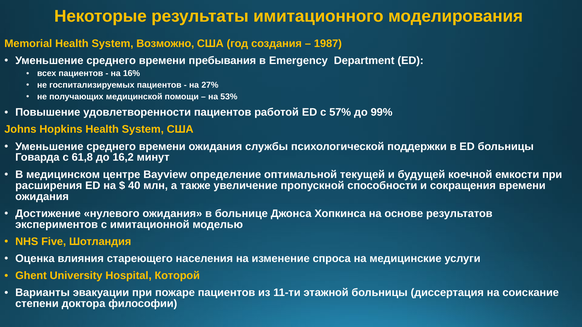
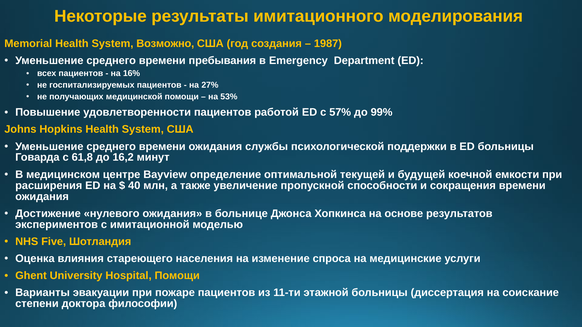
Hospital Которой: Которой -> Помощи
